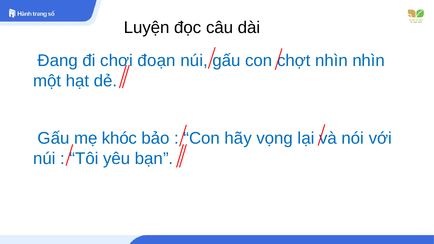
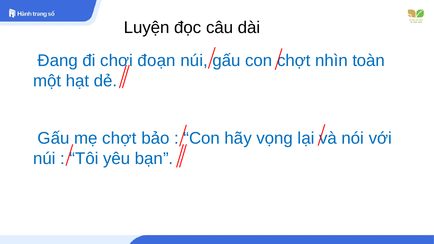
nhìn nhìn: nhìn -> toàn
mẹ khóc: khóc -> chợt
